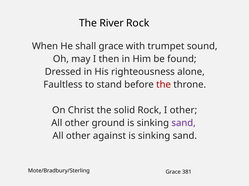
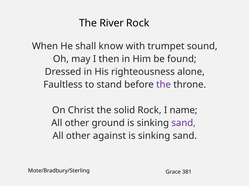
shall grace: grace -> know
the at (164, 85) colour: red -> purple
I other: other -> name
